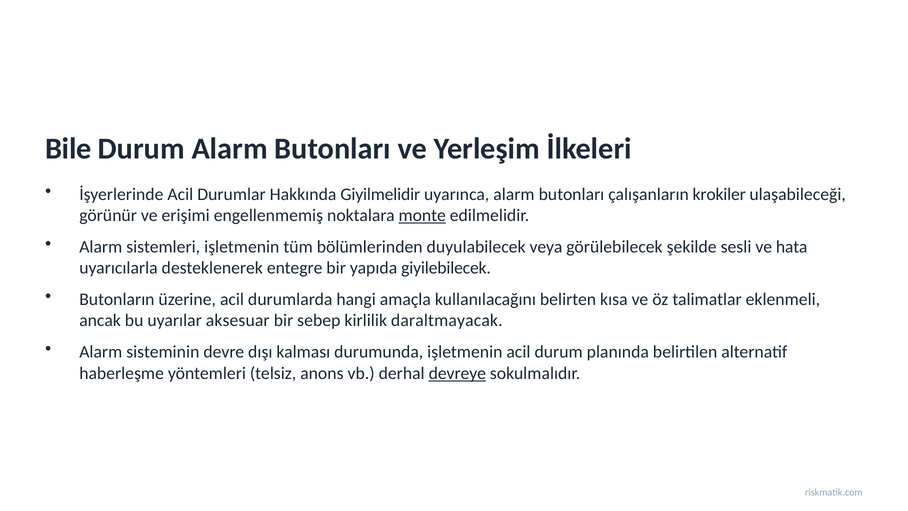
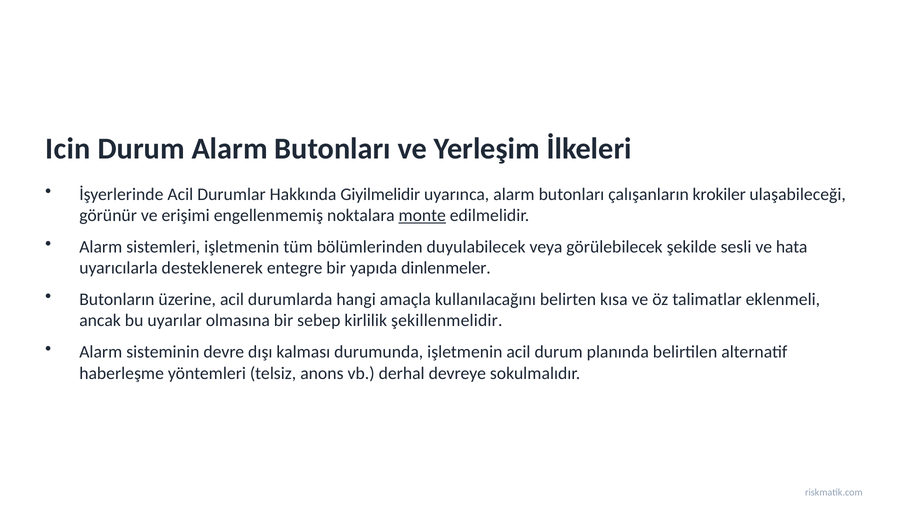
Bile: Bile -> Icin
giyilebilecek: giyilebilecek -> dinlenmeler
aksesuar: aksesuar -> olmasına
daraltmayacak: daraltmayacak -> şekillenmelidir
devreye underline: present -> none
